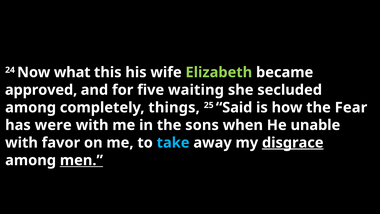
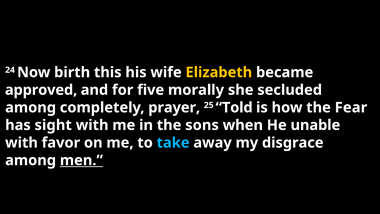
what: what -> birth
Elizabeth colour: light green -> yellow
waiting: waiting -> morally
things: things -> prayer
Said: Said -> Told
were: were -> sight
disgrace underline: present -> none
